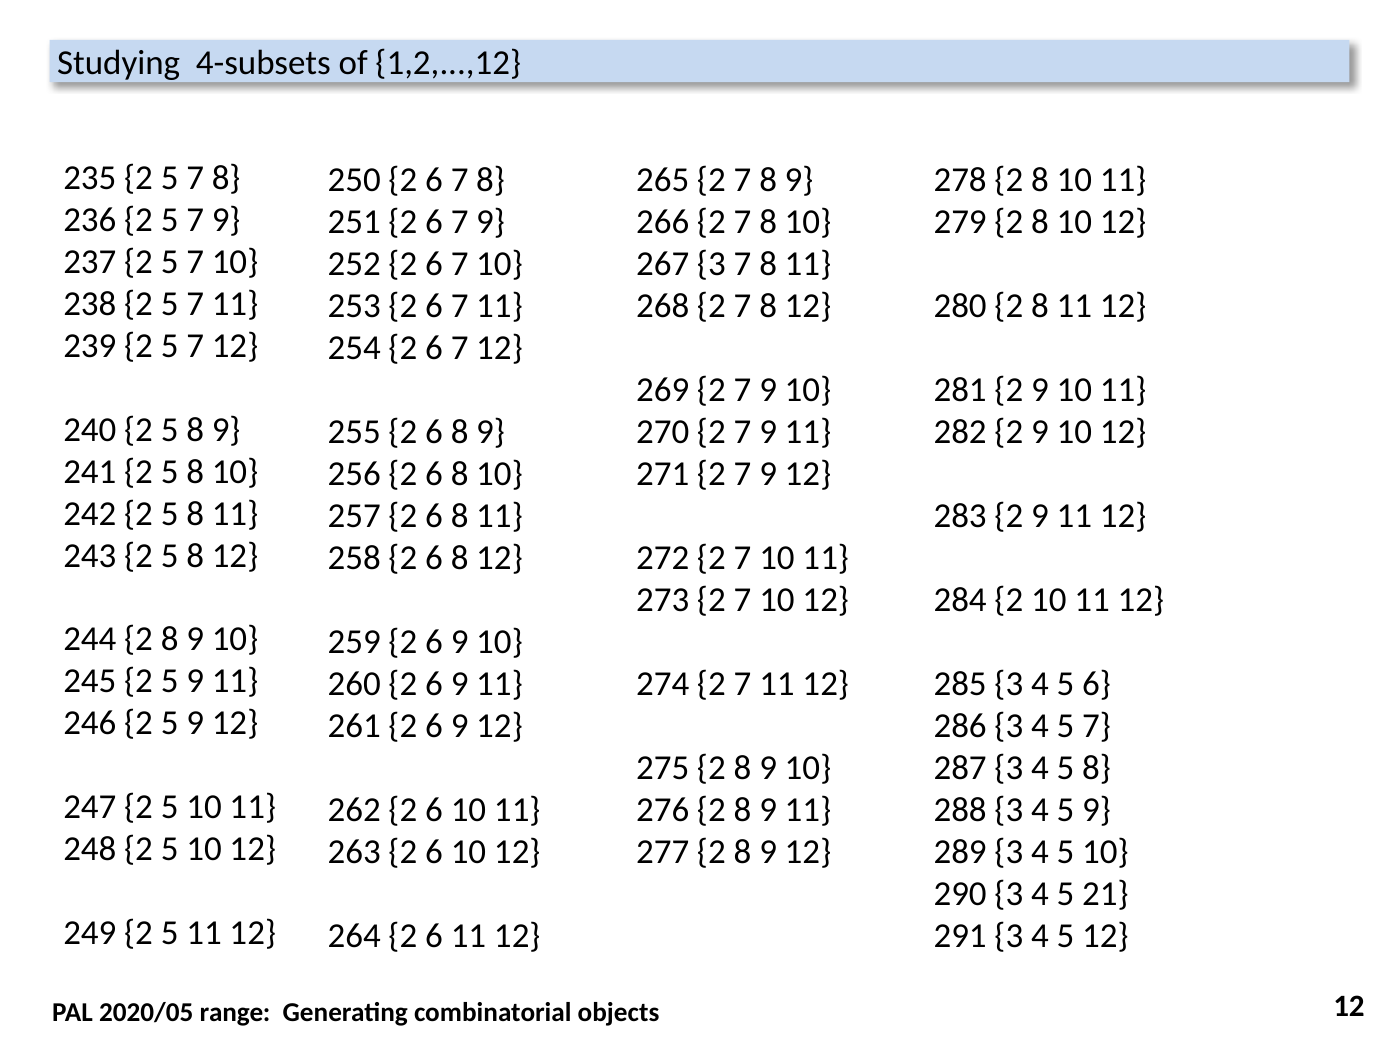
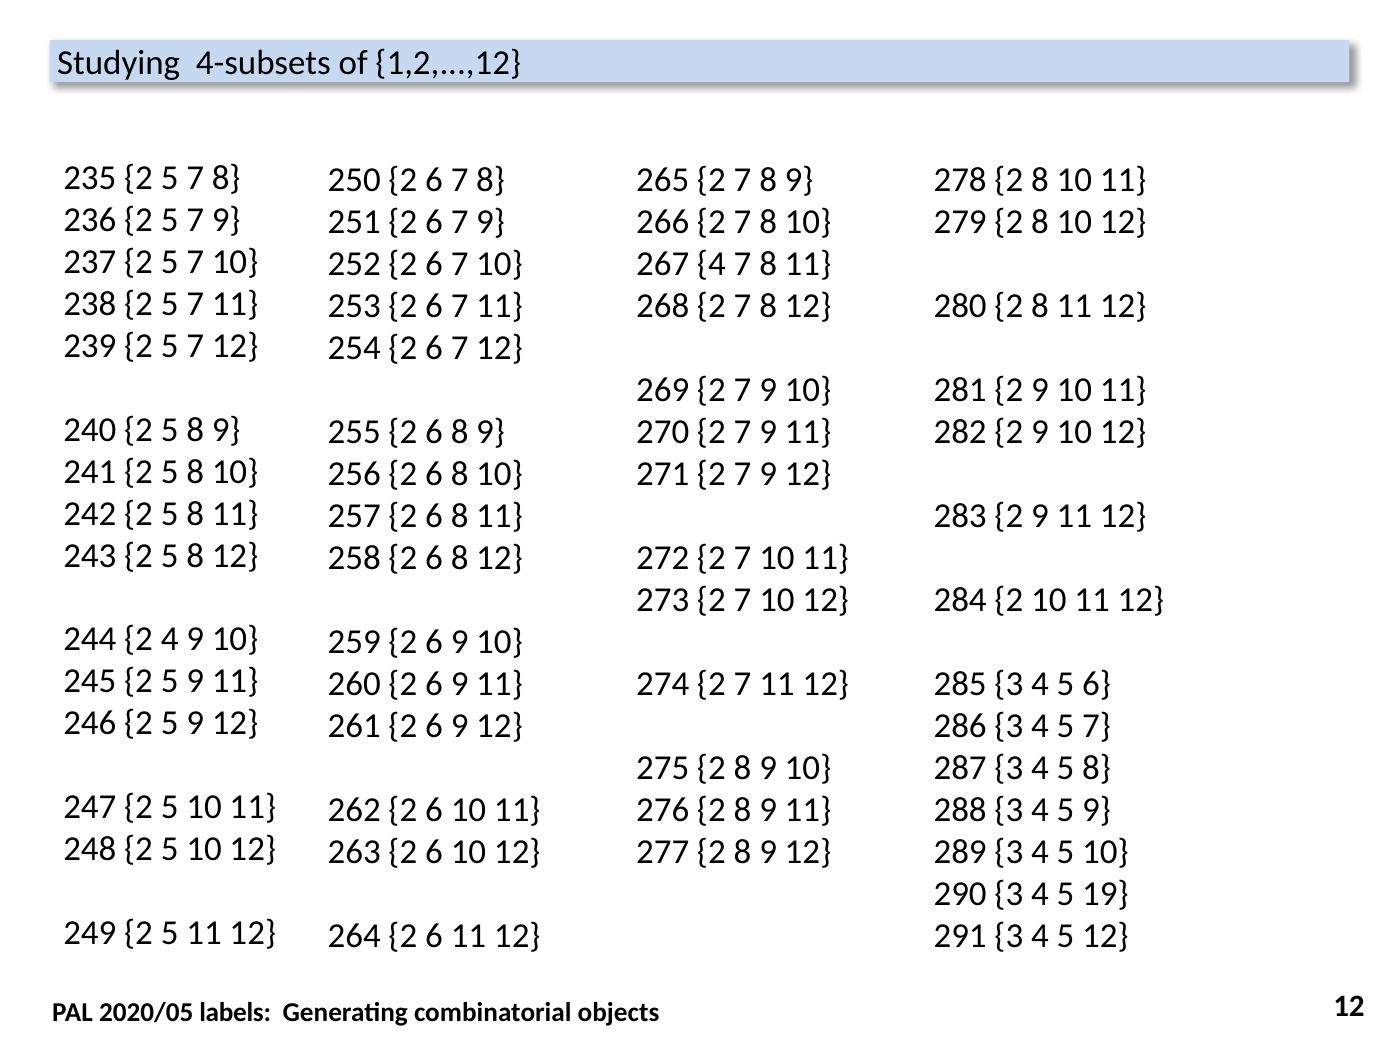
267 3: 3 -> 4
244 2 8: 8 -> 4
21: 21 -> 19
range: range -> labels
